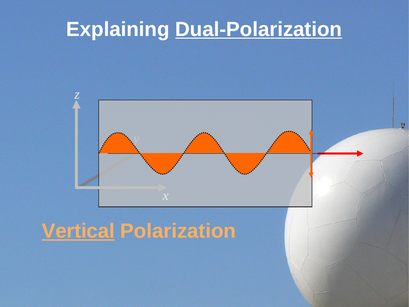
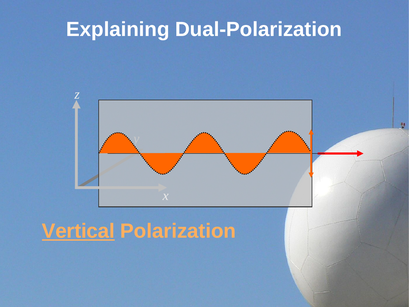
Dual-Polarization underline: present -> none
